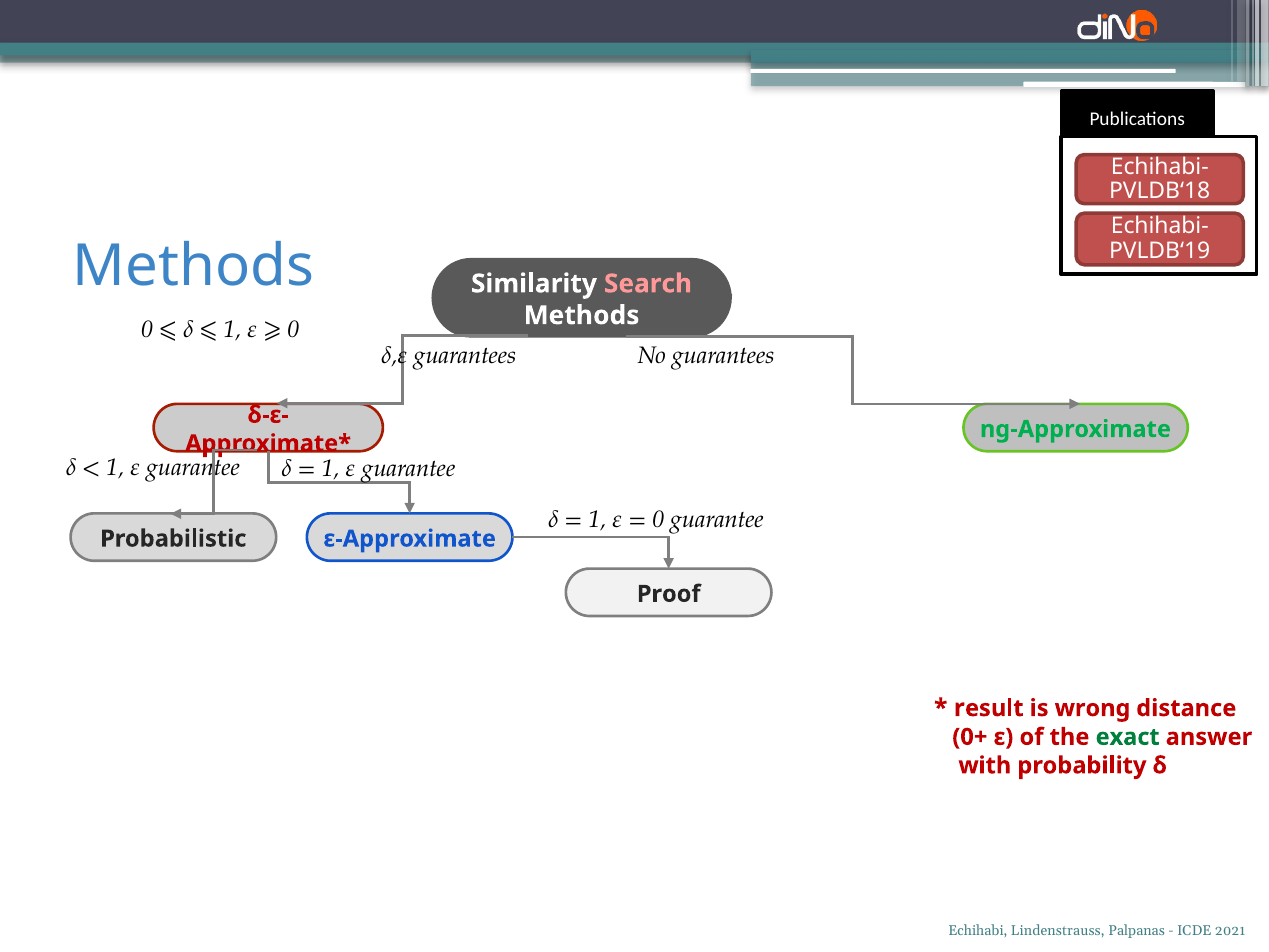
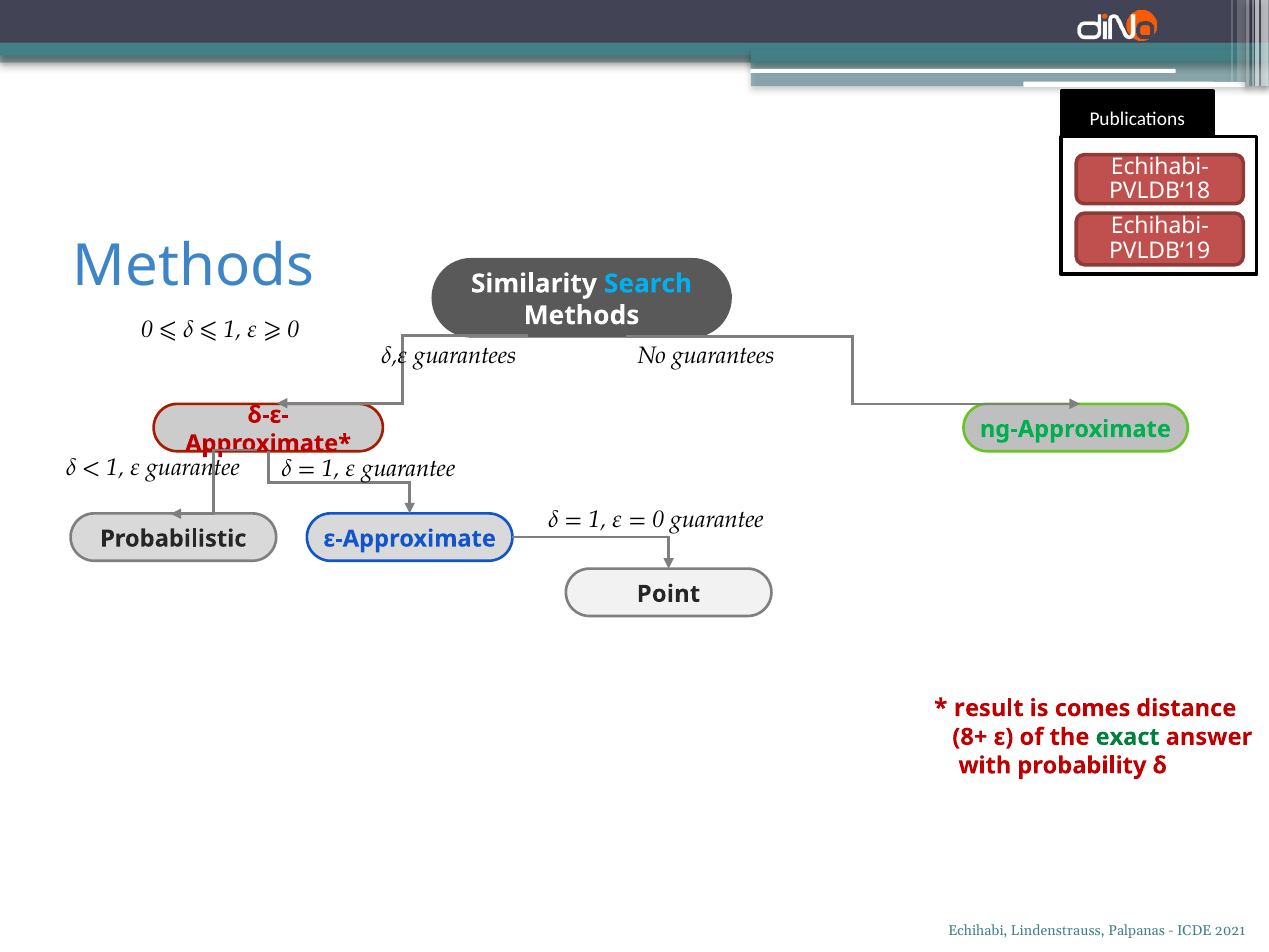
Search colour: pink -> light blue
Proof: Proof -> Point
wrong: wrong -> comes
0+: 0+ -> 8+
